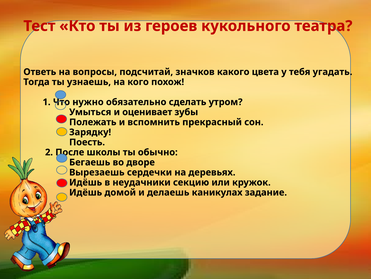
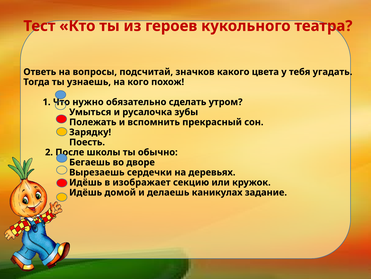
оценивает: оценивает -> русалочка
неудачники: неудачники -> изображает
